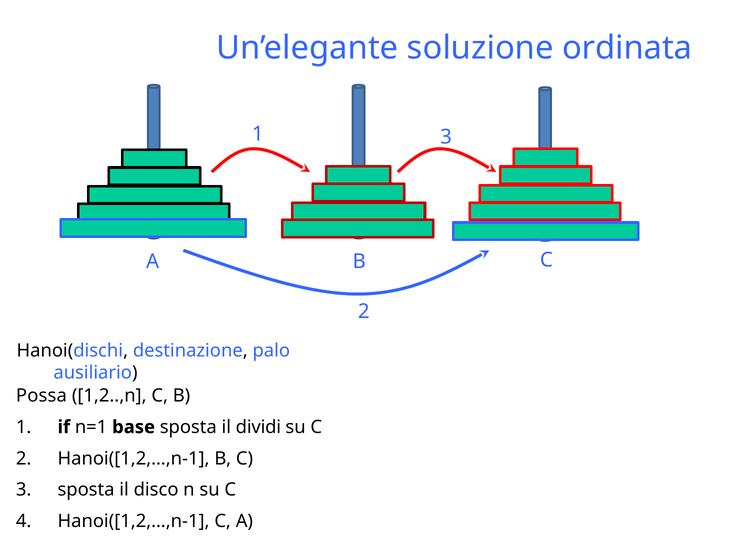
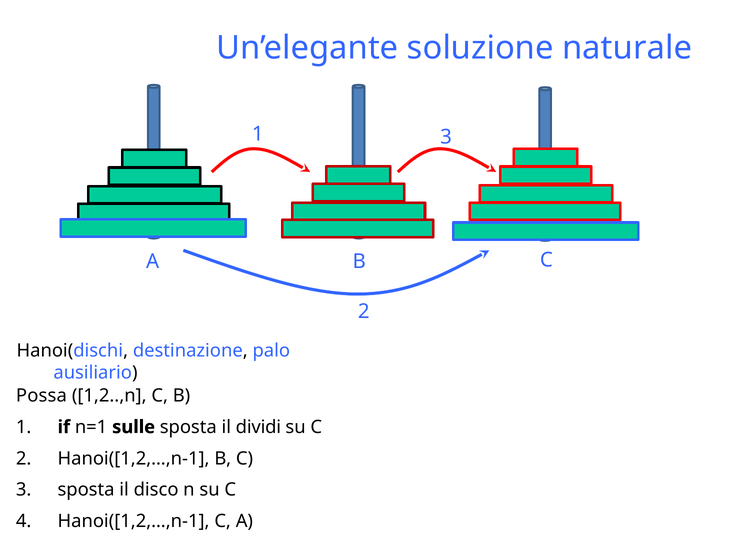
ordinata: ordinata -> naturale
base: base -> sulle
